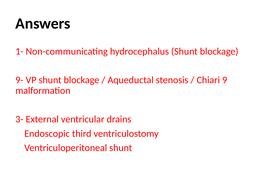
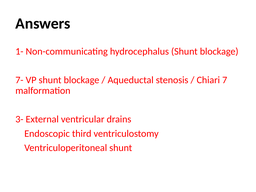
9-: 9- -> 7-
9: 9 -> 7
